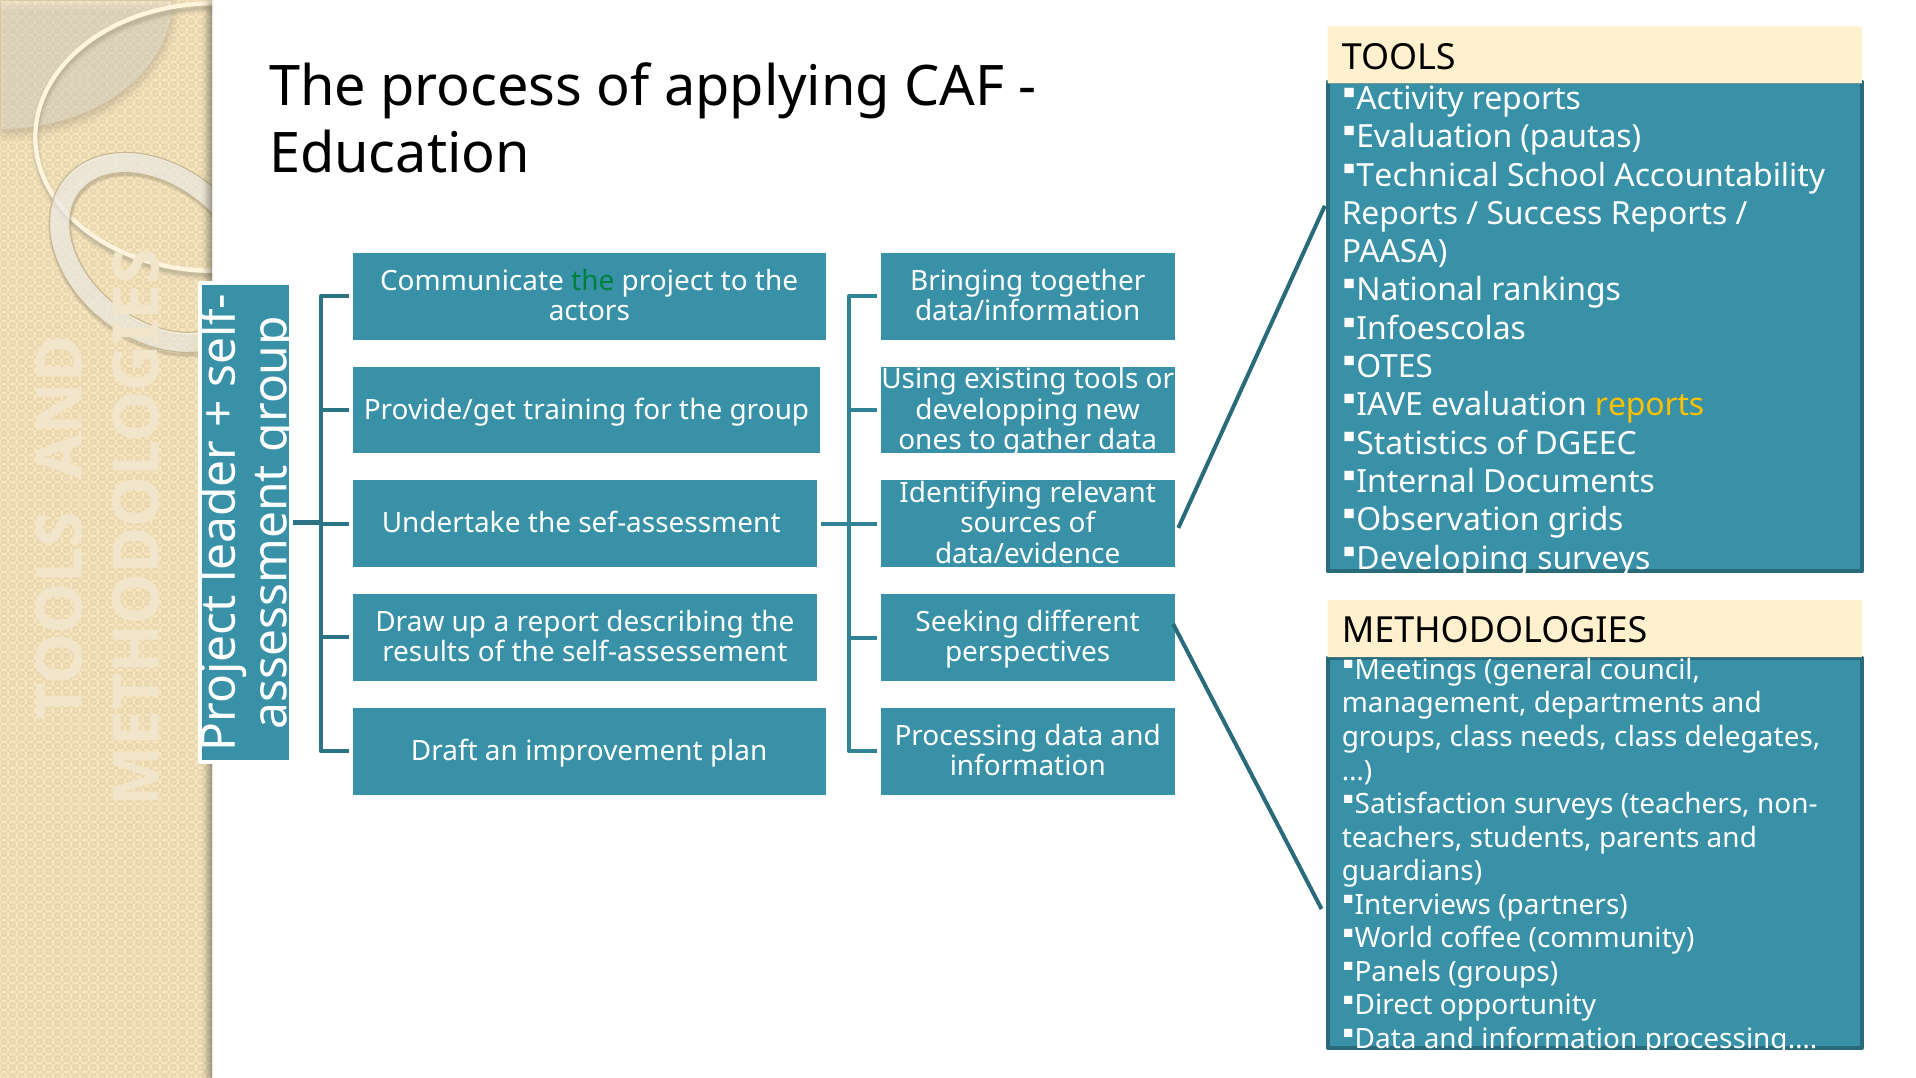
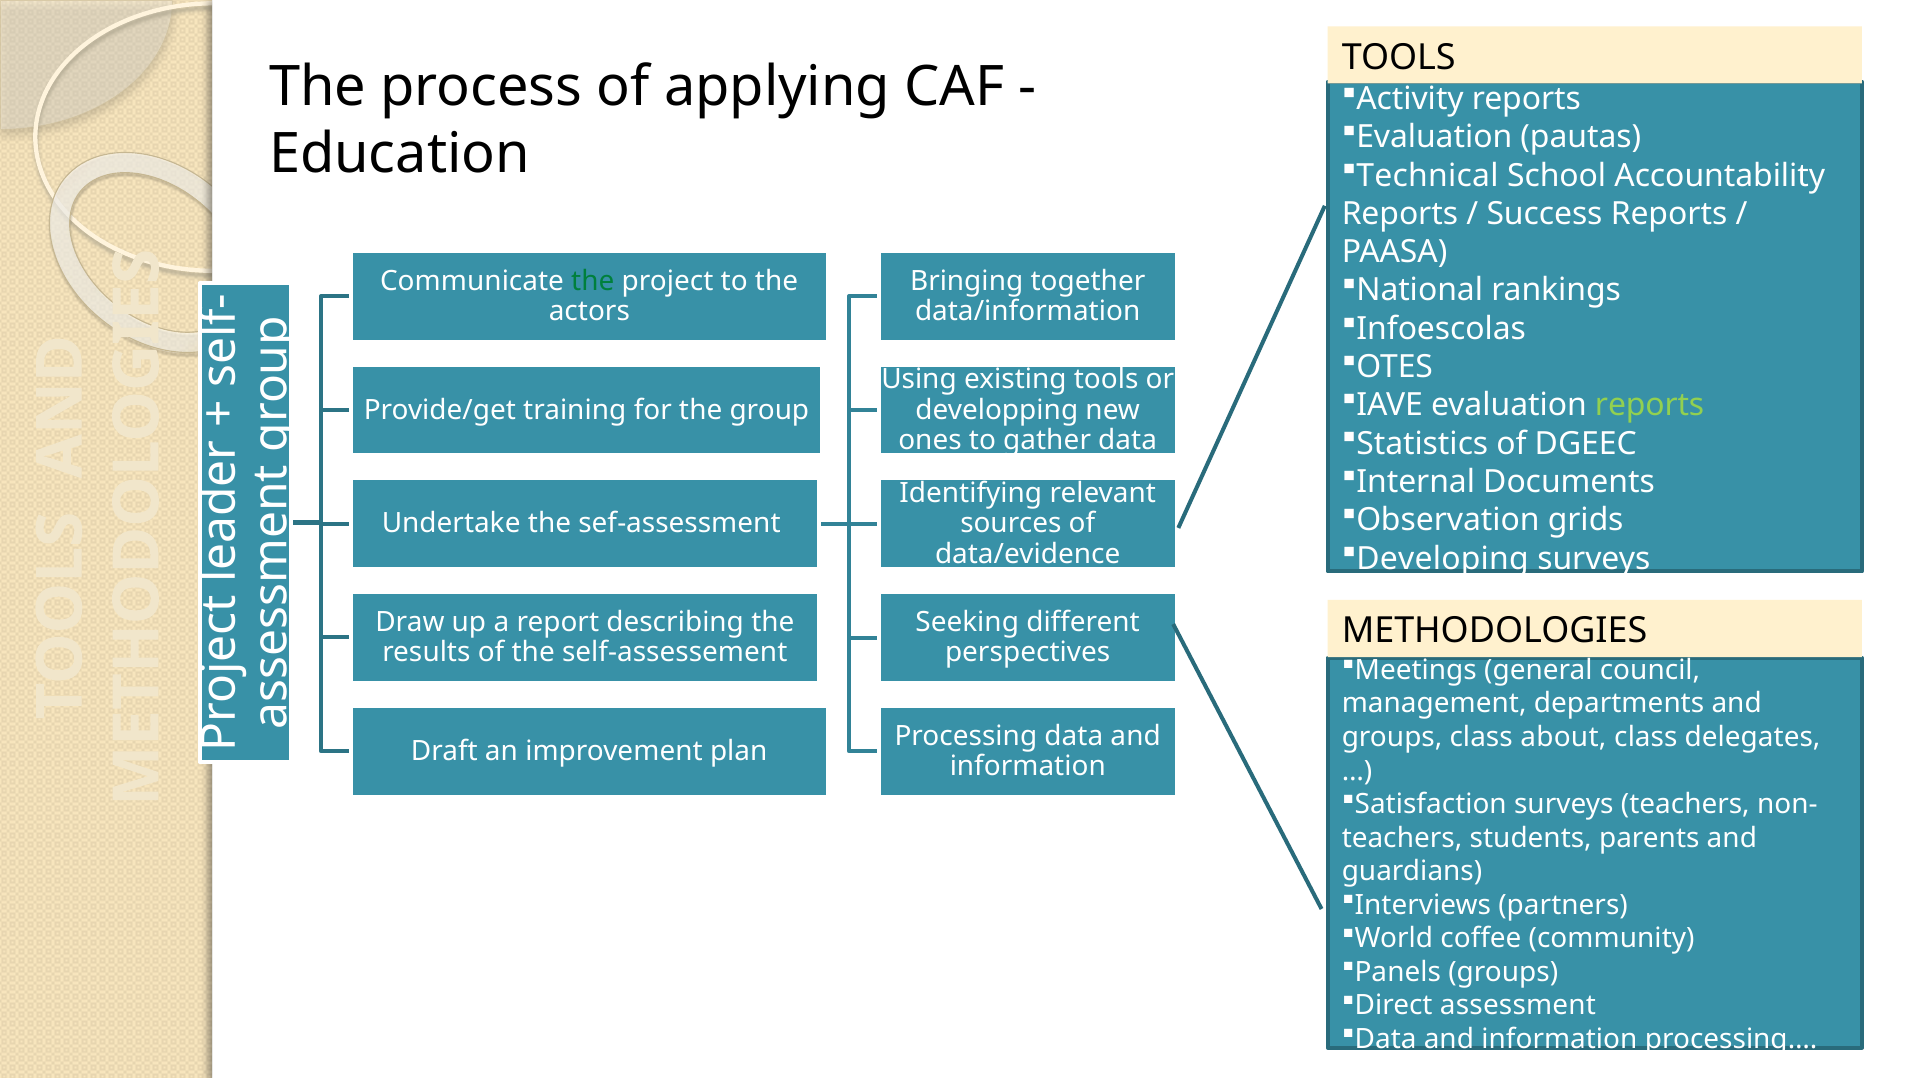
reports at (1650, 405) colour: yellow -> light green
needs: needs -> about
opportunity: opportunity -> assessment
